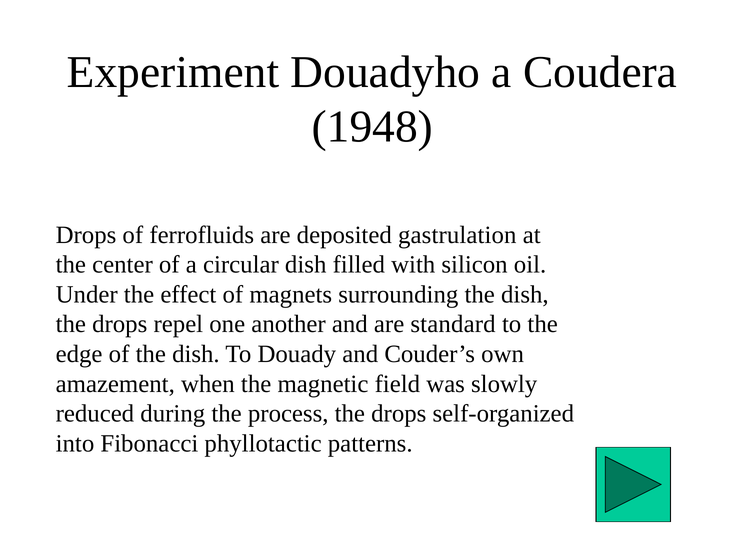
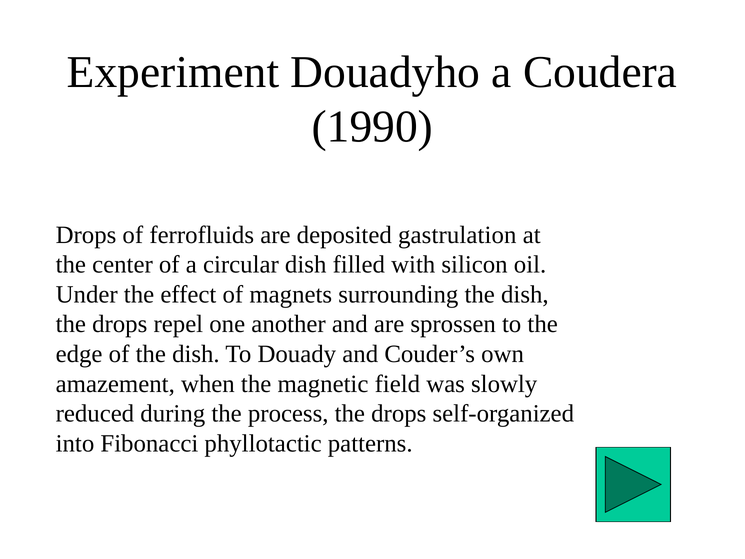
1948: 1948 -> 1990
standard: standard -> sprossen
